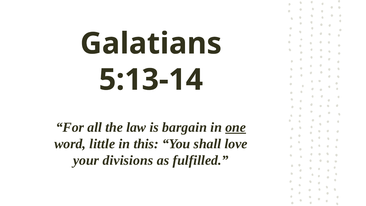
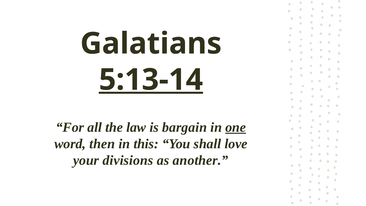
5:13-14 underline: none -> present
little: little -> then
fulfilled: fulfilled -> another
